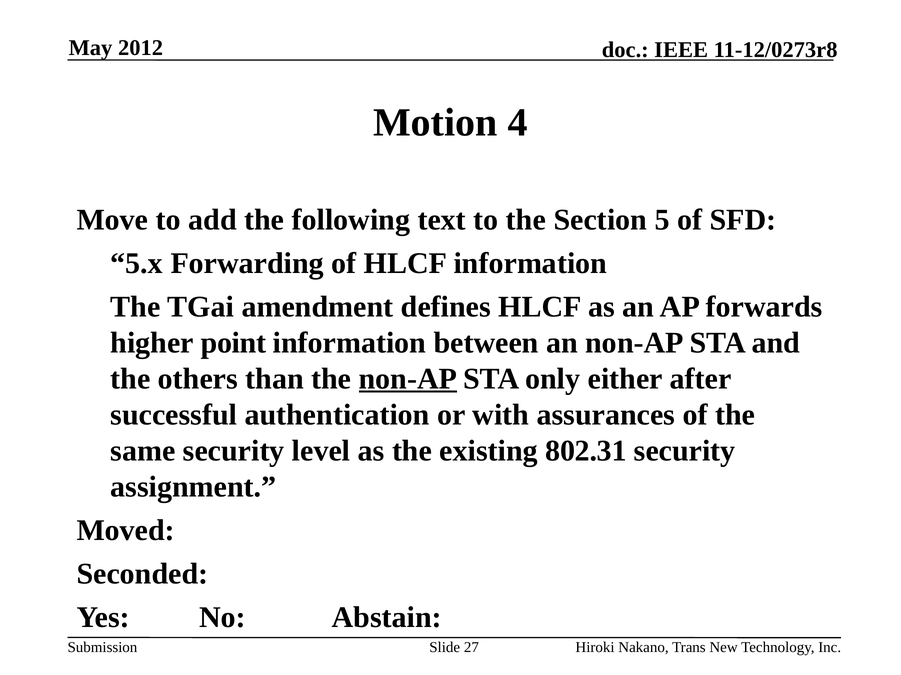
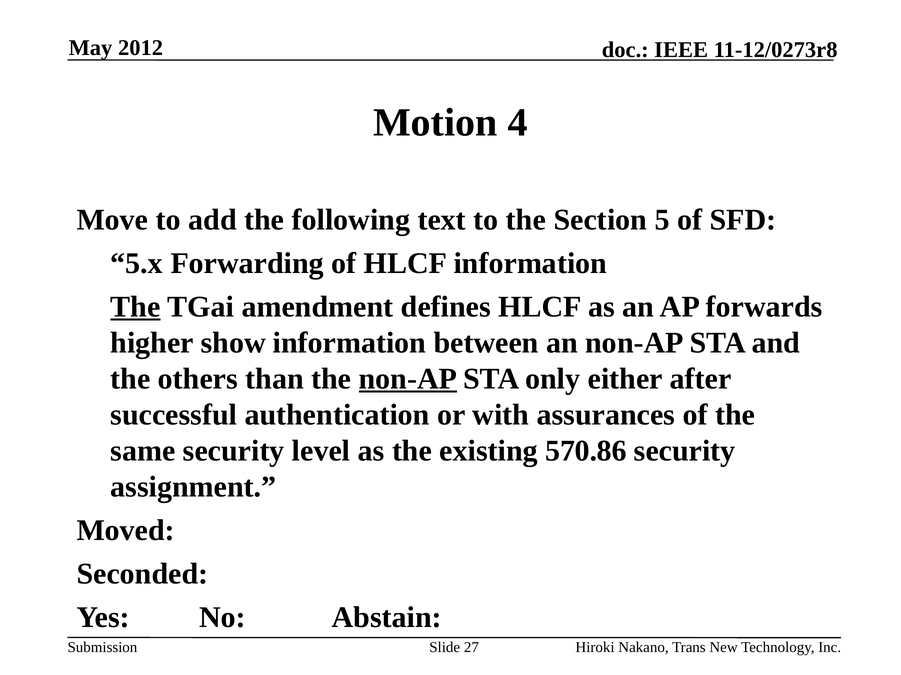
The at (135, 307) underline: none -> present
point: point -> show
802.31: 802.31 -> 570.86
